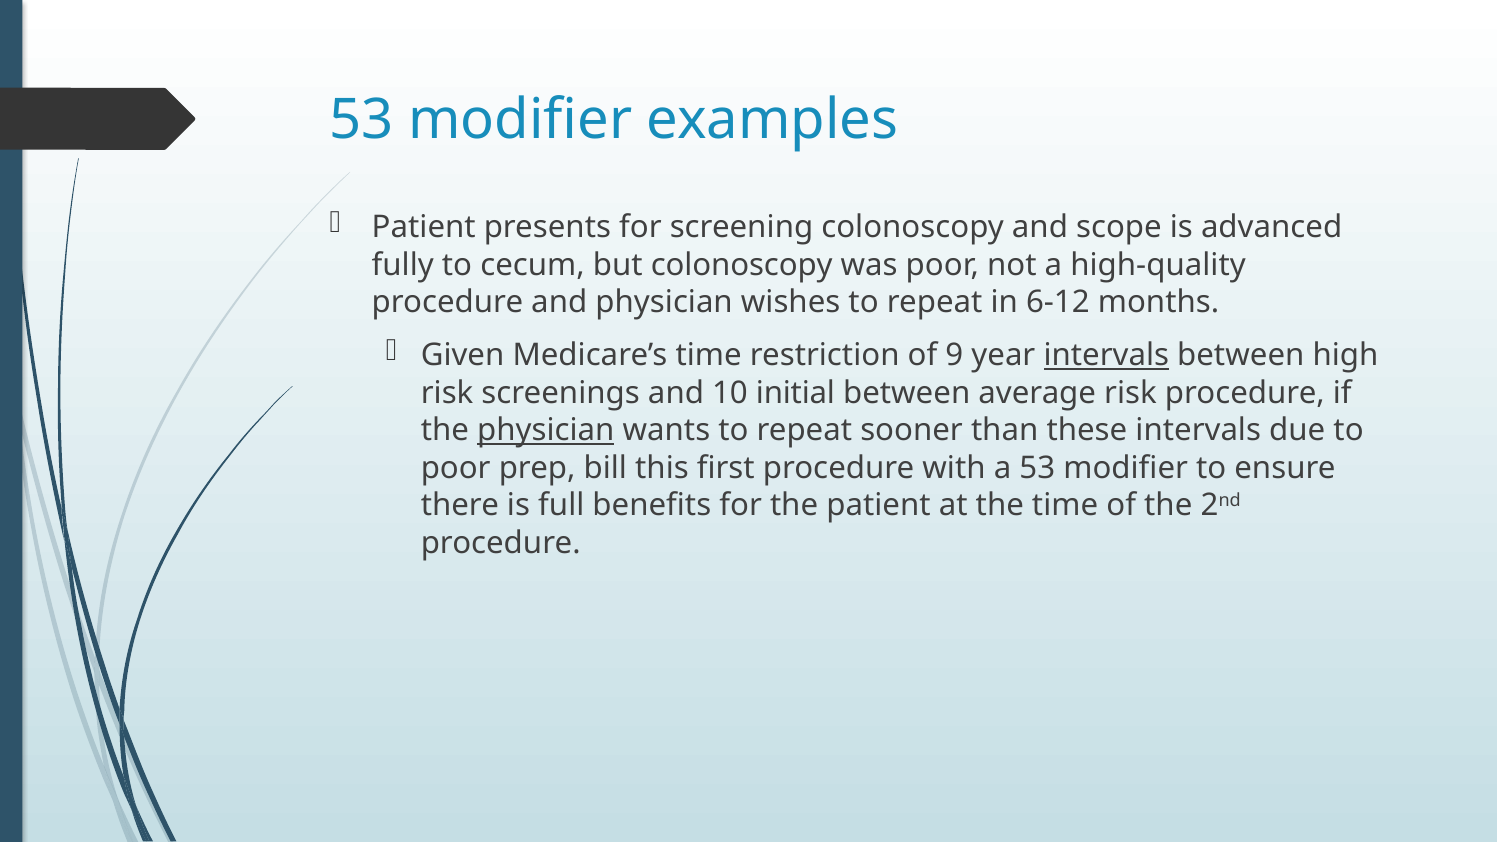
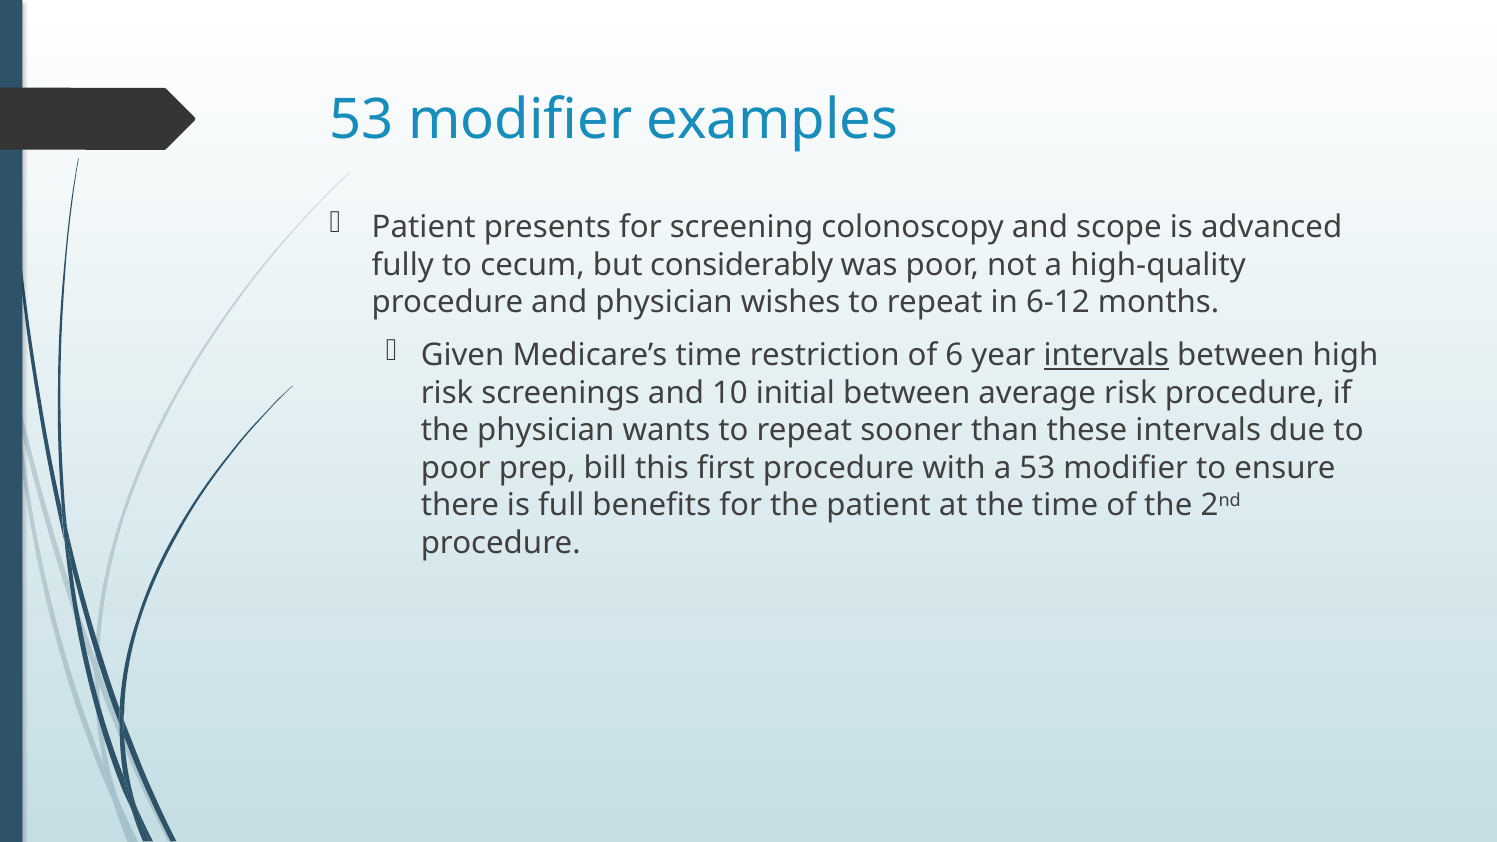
but colonoscopy: colonoscopy -> considerably
9: 9 -> 6
physician at (546, 431) underline: present -> none
